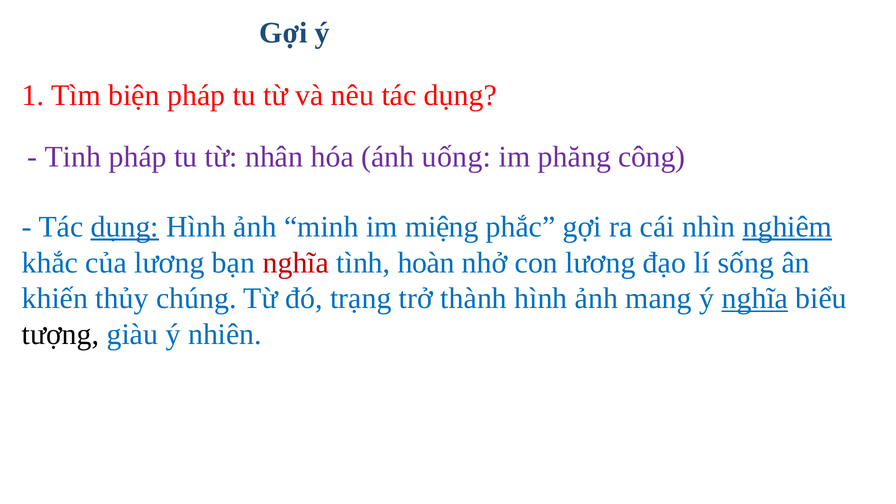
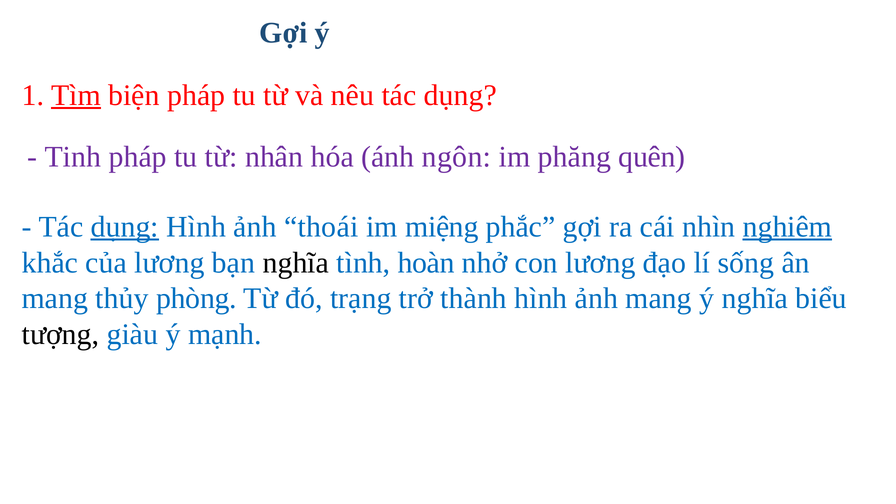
Tìm underline: none -> present
uống: uống -> ngôn
công: công -> quên
minh: minh -> thoái
nghĩa at (296, 263) colour: red -> black
khiến at (55, 298): khiến -> mang
chúng: chúng -> phòng
nghĩa at (755, 298) underline: present -> none
nhiên: nhiên -> mạnh
